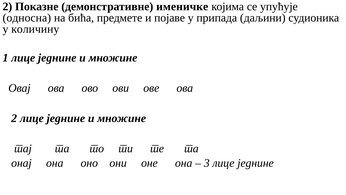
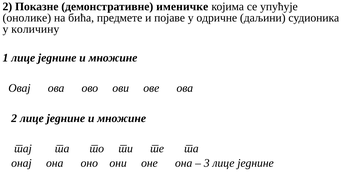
односна: односна -> онолике
припада: припада -> одричне
